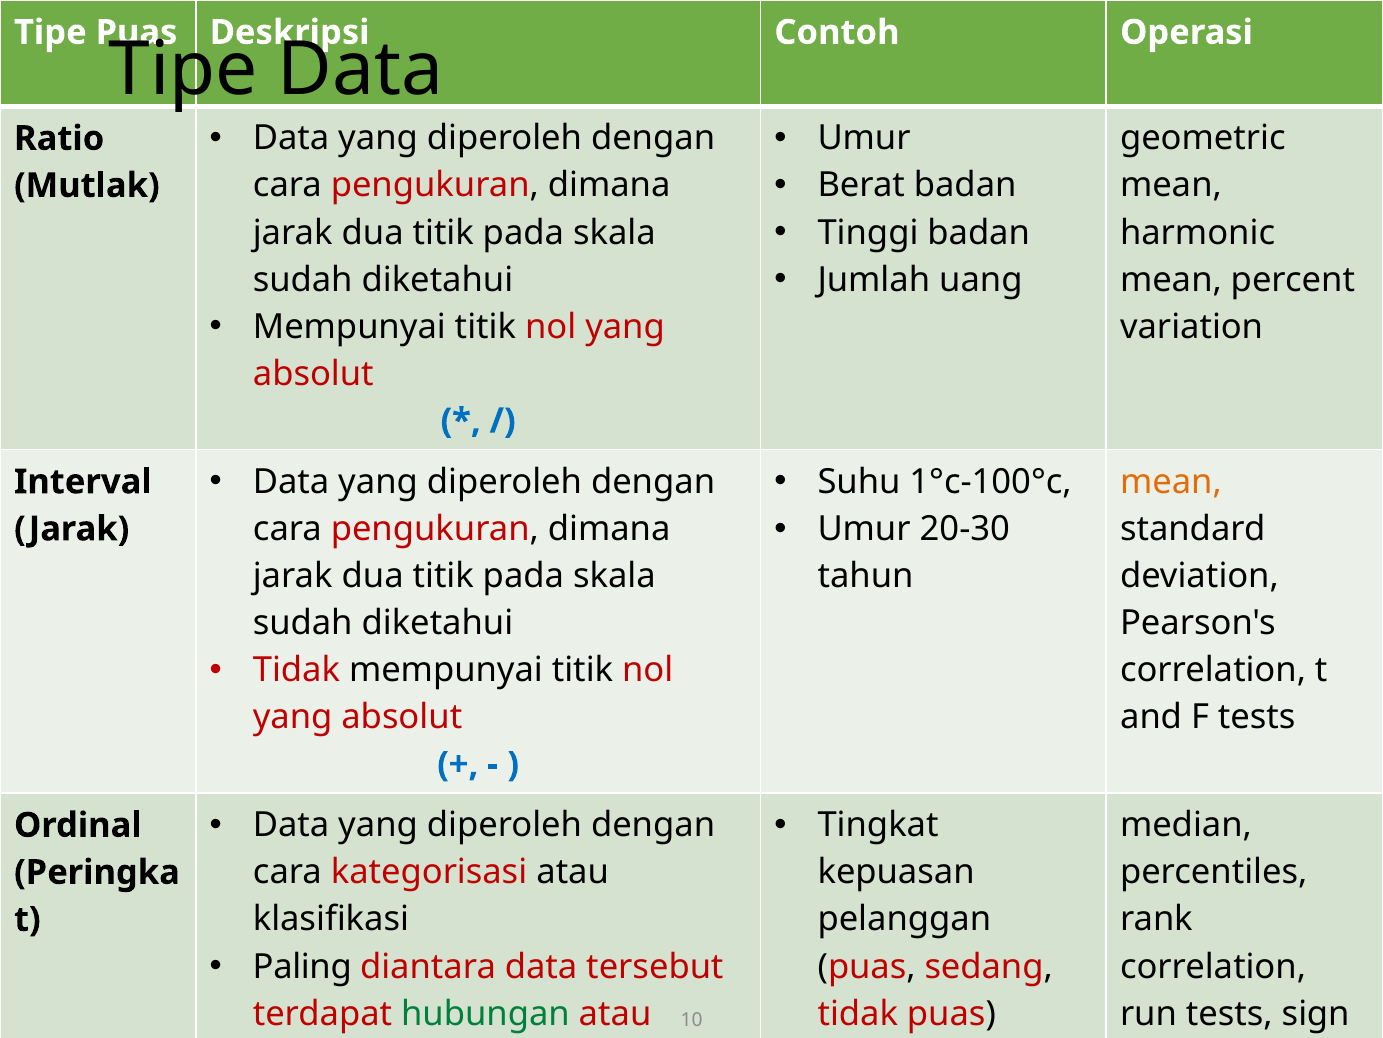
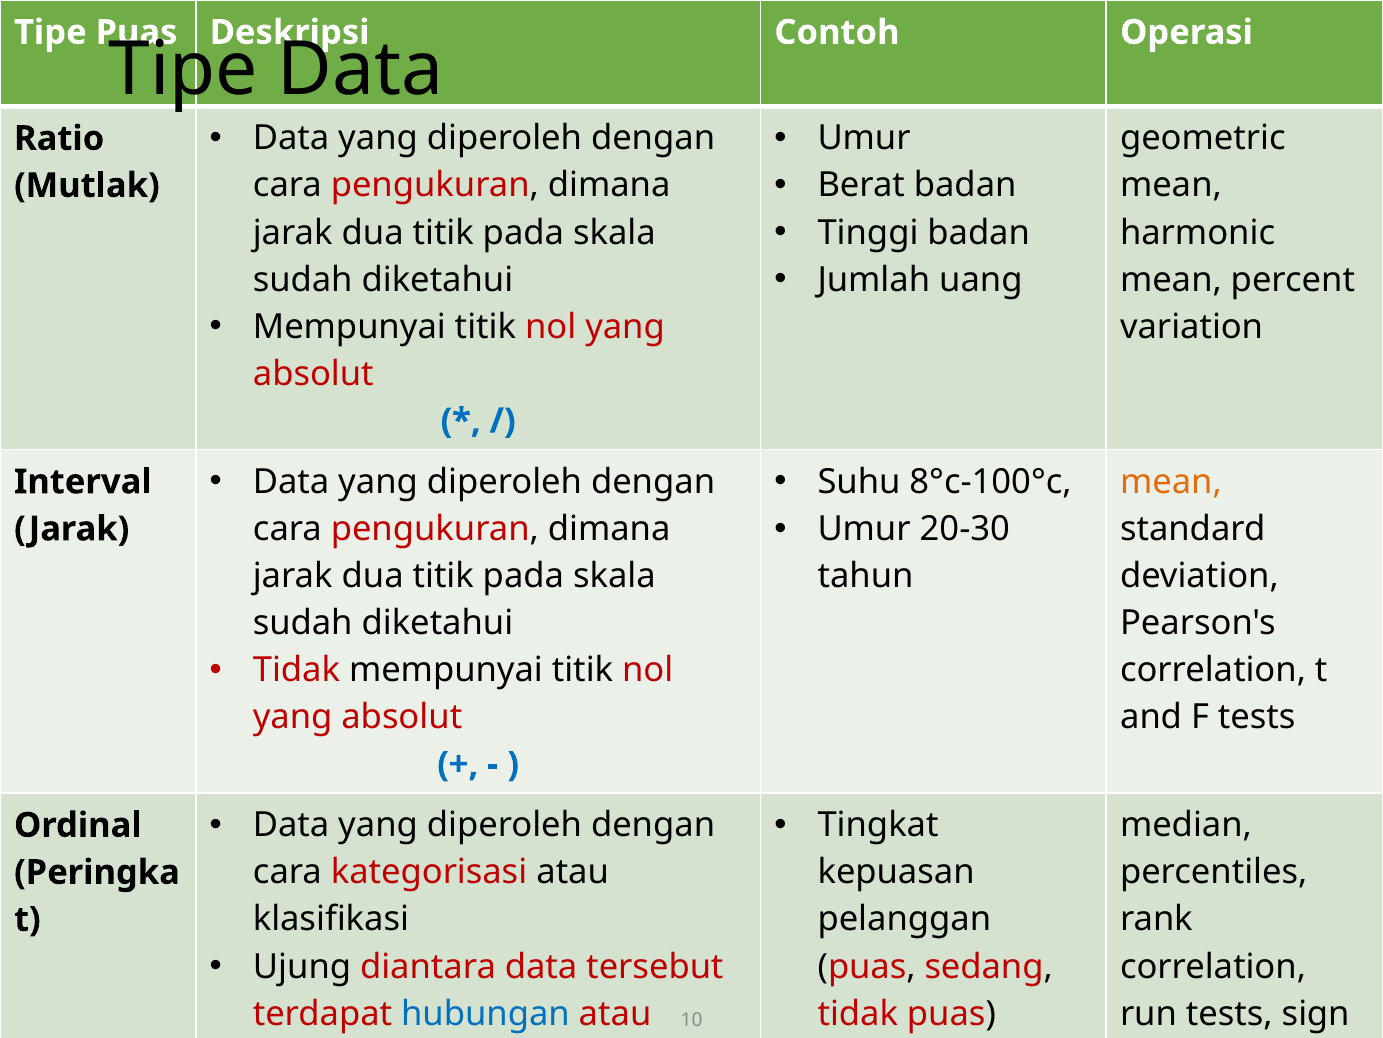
1°c-100°c: 1°c-100°c -> 8°c-100°c
Paling: Paling -> Ujung
hubungan colour: green -> blue
